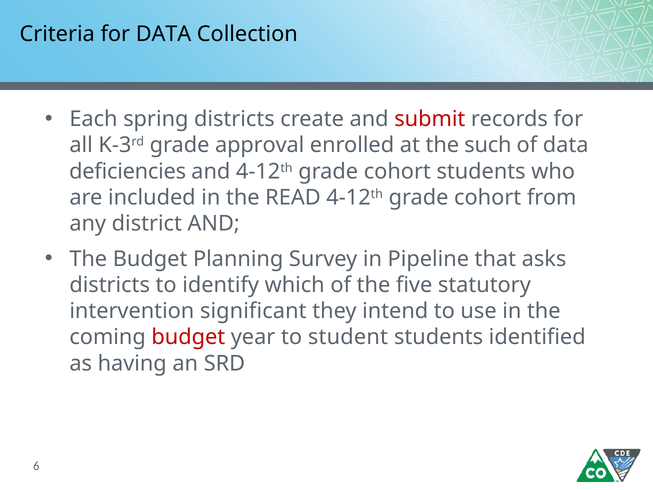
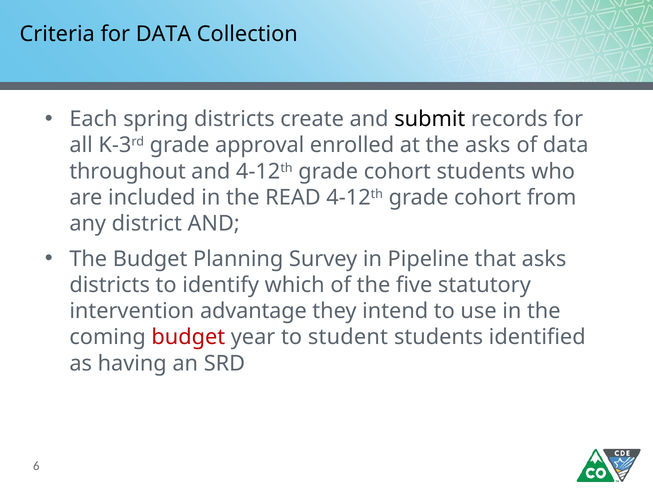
submit colour: red -> black
the such: such -> asks
deficiencies: deficiencies -> throughout
significant: significant -> advantage
